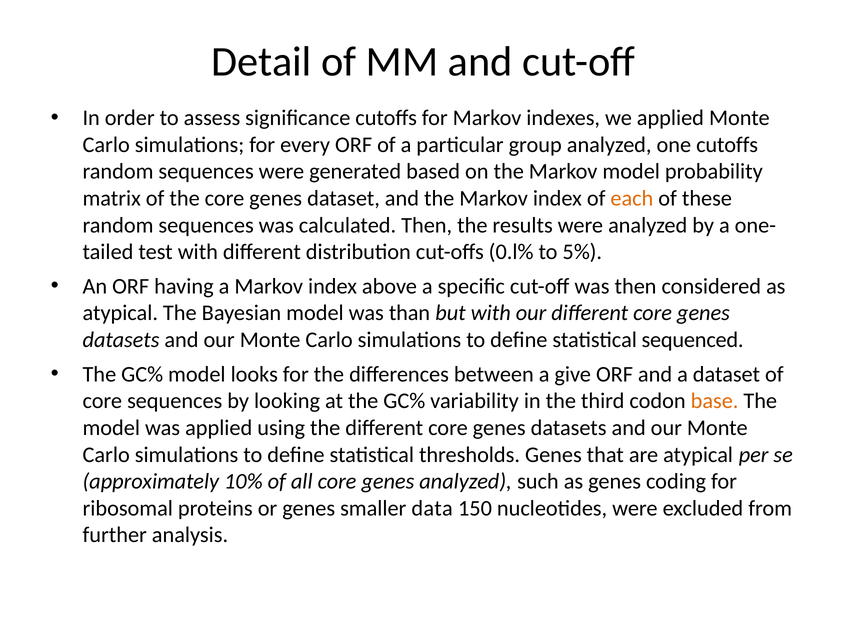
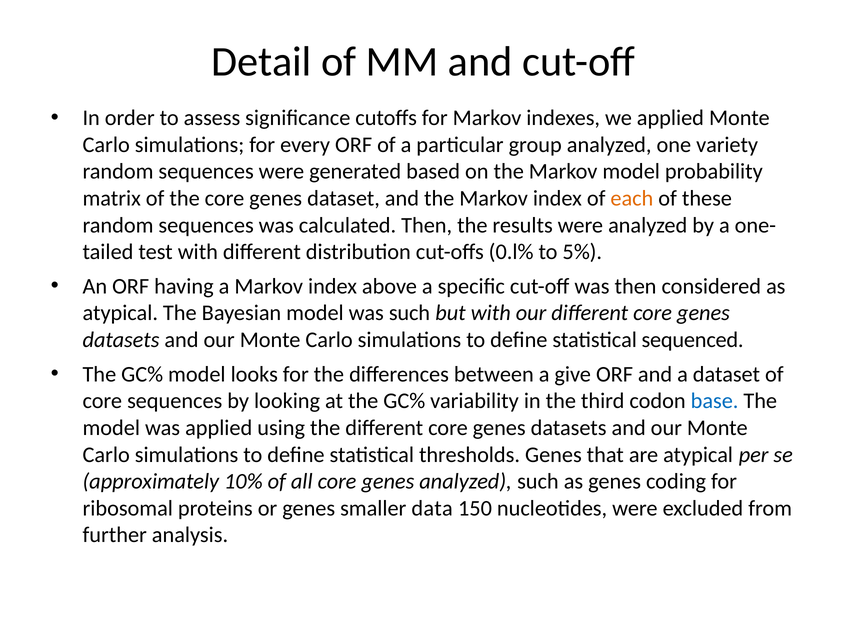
one cutoffs: cutoffs -> variety
was than: than -> such
base colour: orange -> blue
